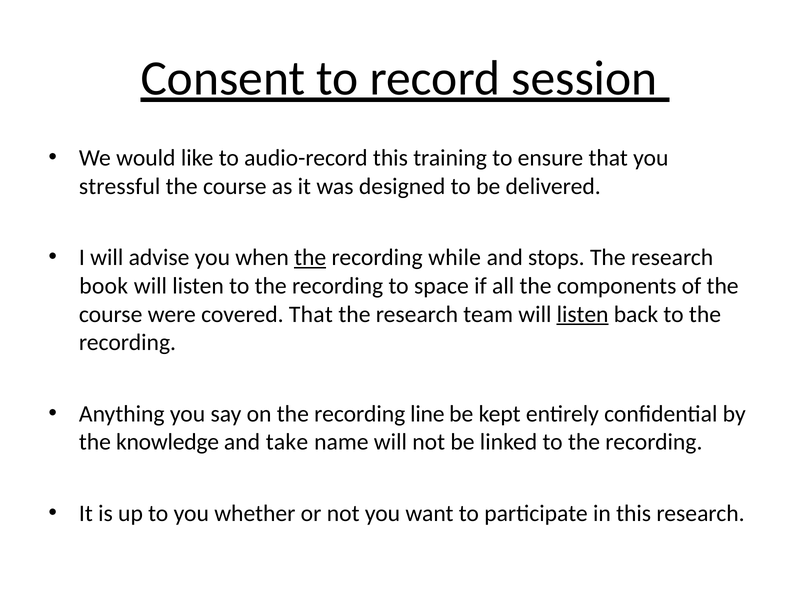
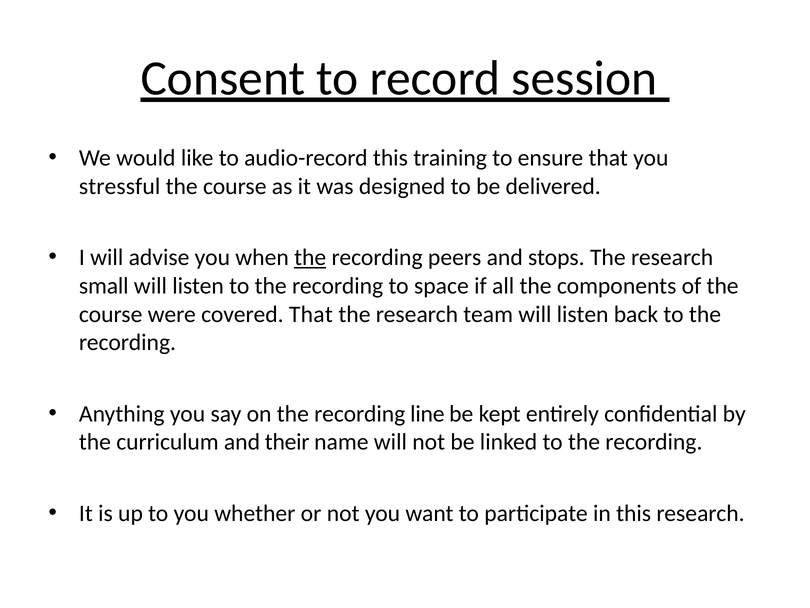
while: while -> peers
book: book -> small
listen at (583, 314) underline: present -> none
knowledge: knowledge -> curriculum
take: take -> their
